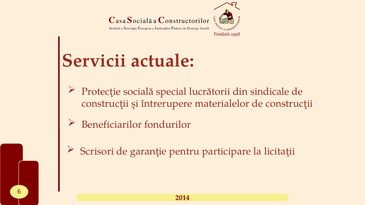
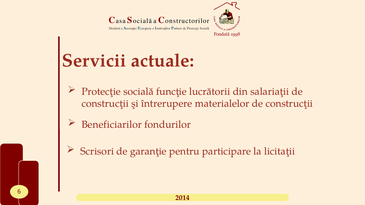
special: special -> funcţie
sindicale: sindicale -> salariaţii
